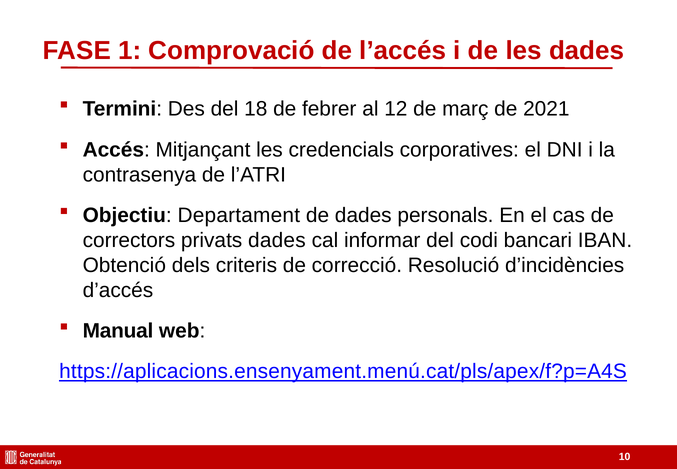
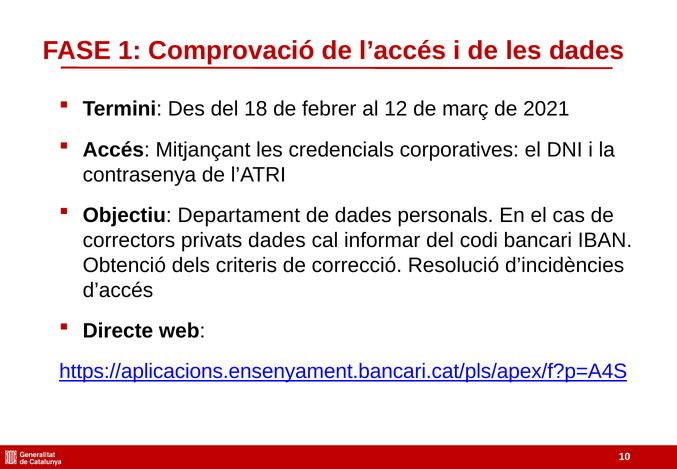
Manual: Manual -> Directe
https://aplicacions.ensenyament.menú.cat/pls/apex/f?p=A4S: https://aplicacions.ensenyament.menú.cat/pls/apex/f?p=A4S -> https://aplicacions.ensenyament.bancari.cat/pls/apex/f?p=A4S
